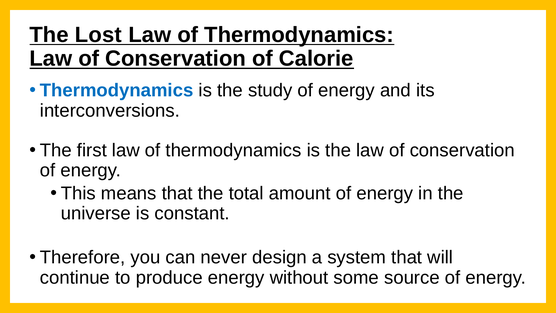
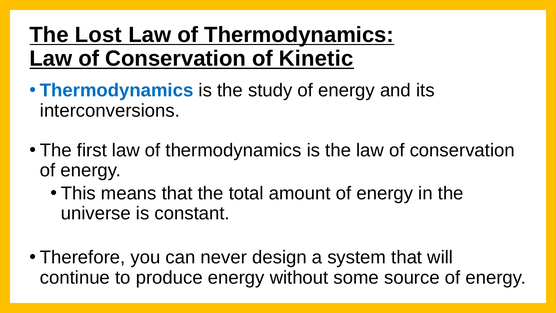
Calorie: Calorie -> Kinetic
